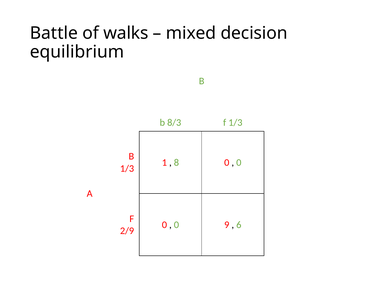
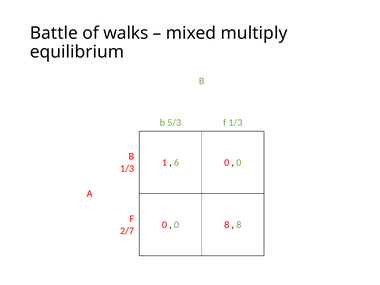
decision: decision -> multiply
8/3: 8/3 -> 5/3
8: 8 -> 6
0 9: 9 -> 8
6 at (239, 225): 6 -> 8
2/9: 2/9 -> 2/7
